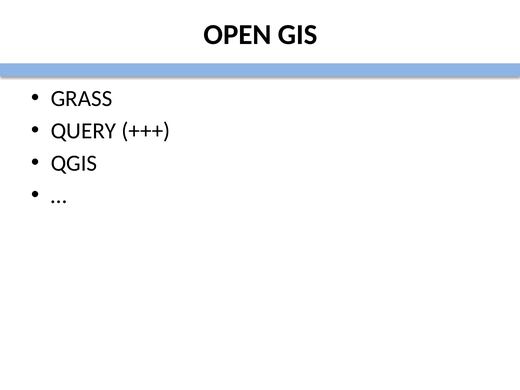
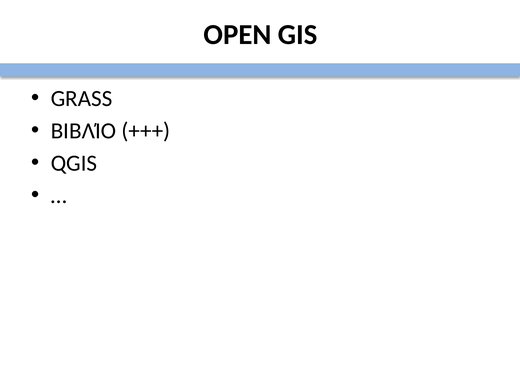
QUERY: QUERY -> ΒΙΒΛΊΟ
